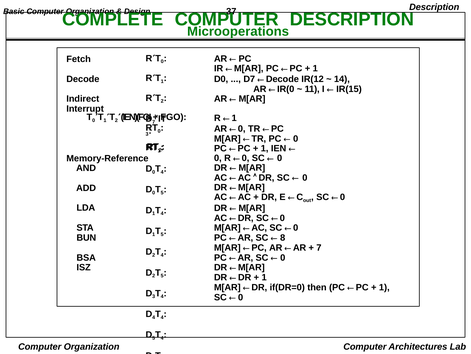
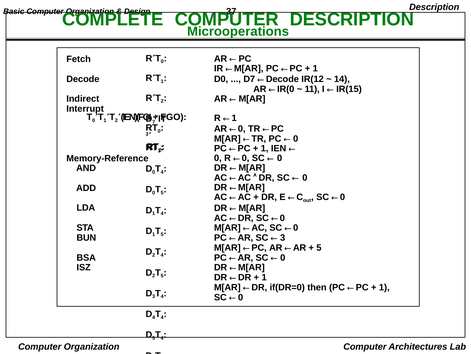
8 at (283, 237): 8 -> 3
7 at (319, 247): 7 -> 5
